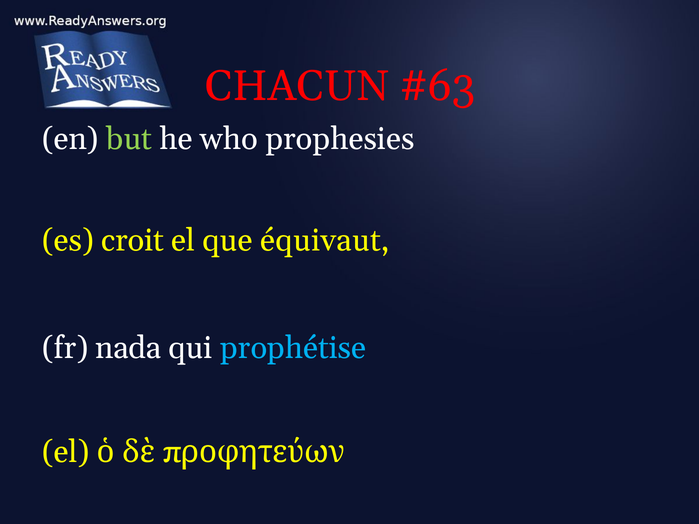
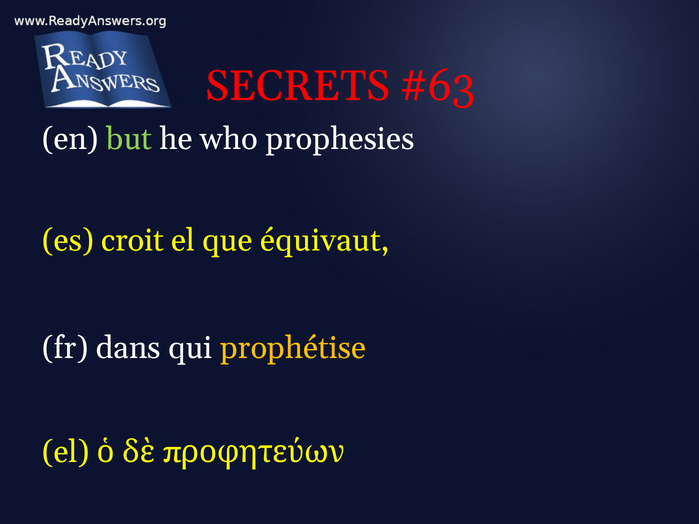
CHACUN: CHACUN -> SECRETS
nada: nada -> dans
prophétise colour: light blue -> yellow
